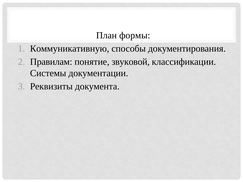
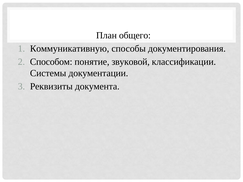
формы: формы -> общего
Правилам: Правилам -> Способом
